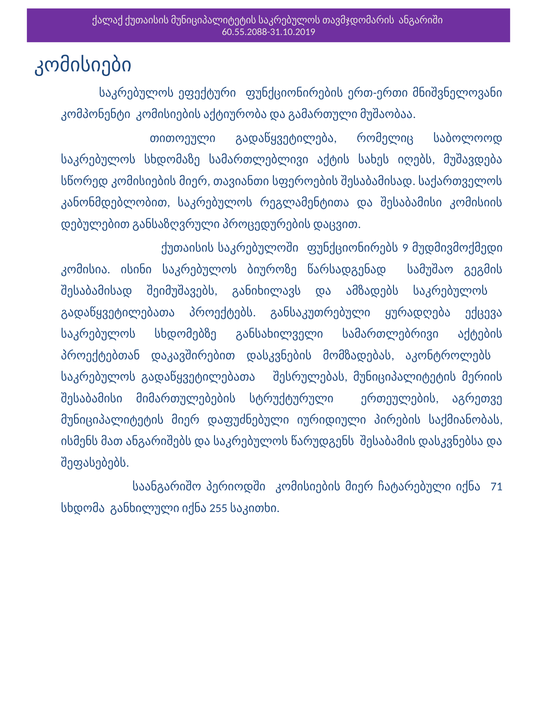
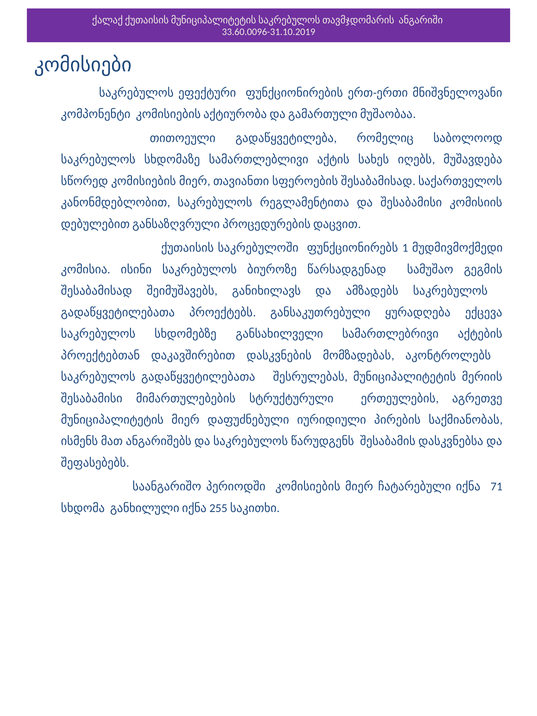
60.55.2088-31.10.2019: 60.55.2088-31.10.2019 -> 33.60.0096-31.10.2019
9: 9 -> 1
